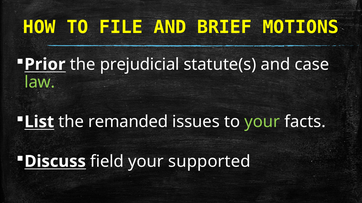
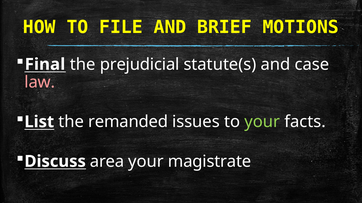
Prior: Prior -> Final
law colour: light green -> pink
field: field -> area
supported: supported -> magistrate
